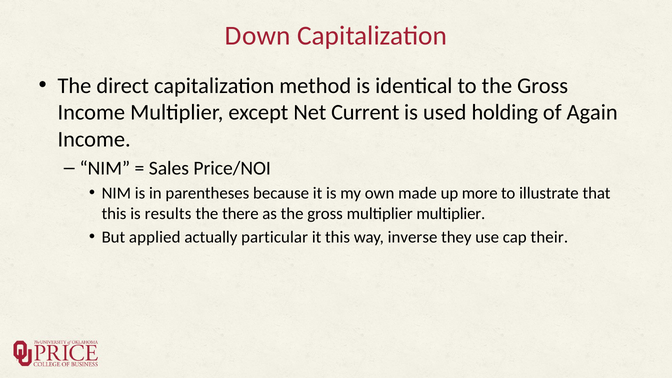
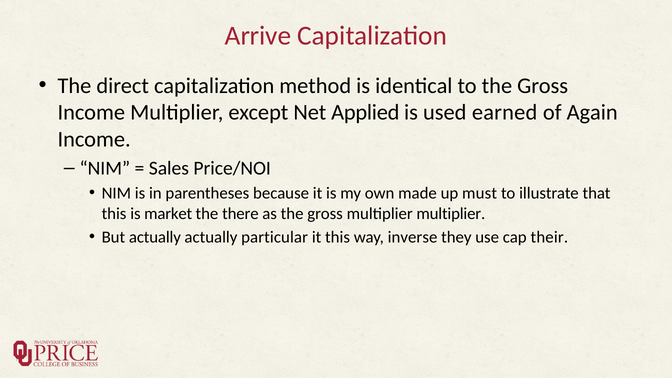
Down: Down -> Arrive
Current: Current -> Applied
holding: holding -> earned
more: more -> must
results: results -> market
But applied: applied -> actually
